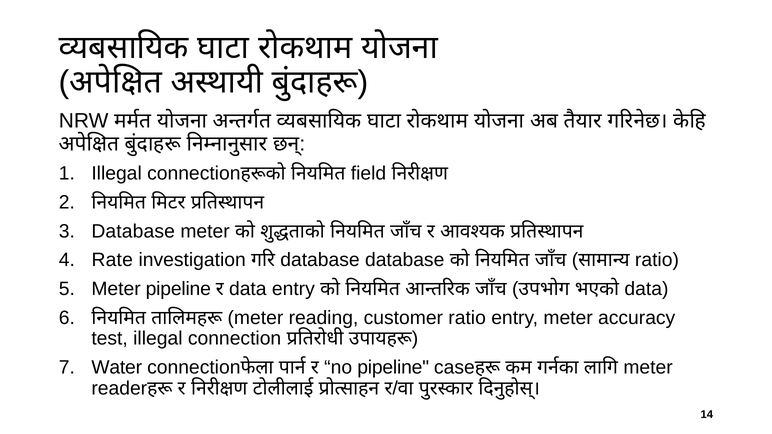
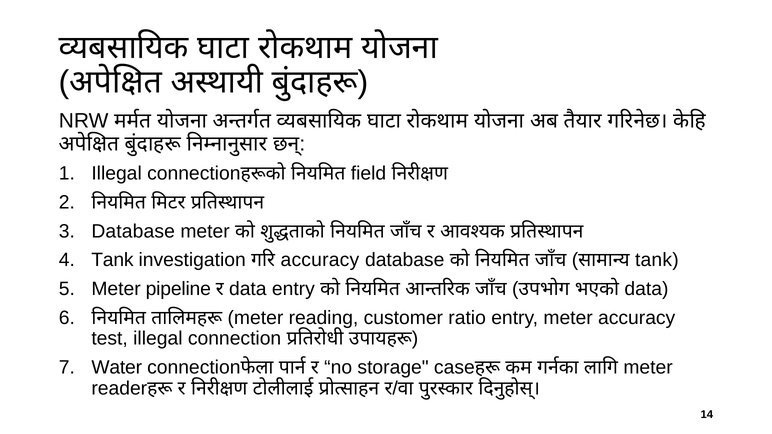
Rate at (112, 260): Rate -> Tank
database at (320, 260): database -> accuracy
ratio at (657, 260): ratio -> tank
no pipeline: pipeline -> storage
